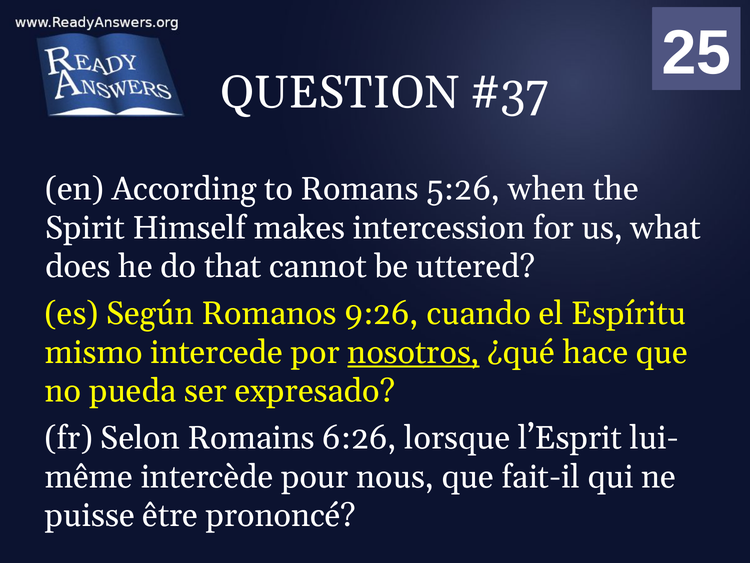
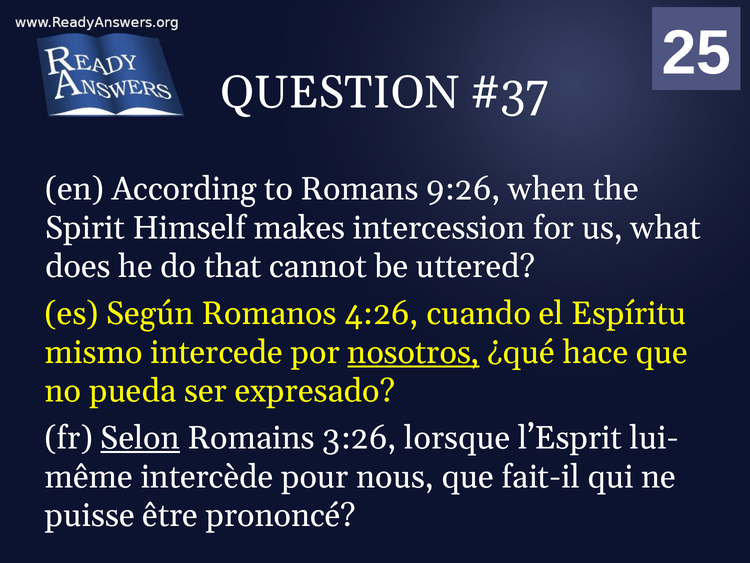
5:26: 5:26 -> 9:26
9:26: 9:26 -> 4:26
Selon underline: none -> present
6:26: 6:26 -> 3:26
